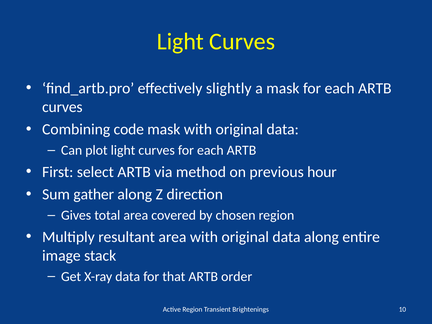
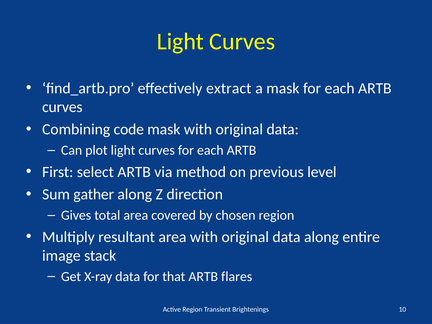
slightly: slightly -> extract
hour: hour -> level
order: order -> flares
